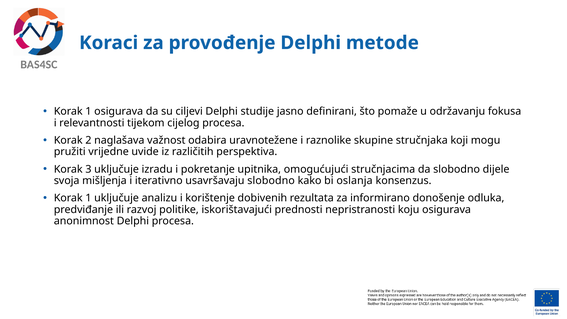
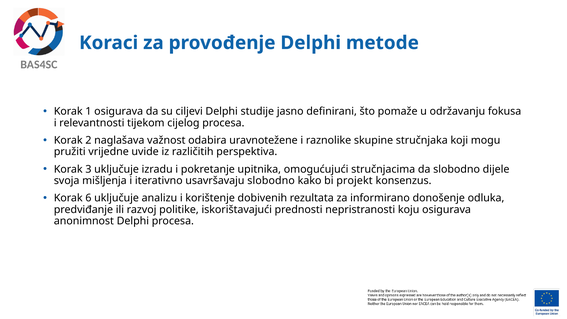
oslanja: oslanja -> projekt
1 at (88, 198): 1 -> 6
